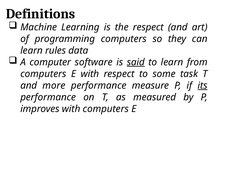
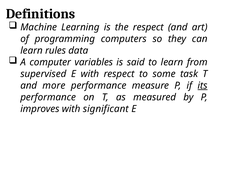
software: software -> variables
said underline: present -> none
computers at (43, 74): computers -> supervised
with computers: computers -> significant
